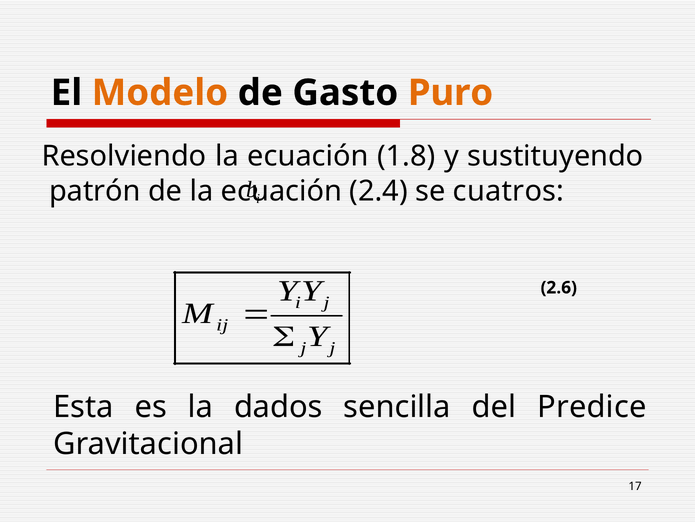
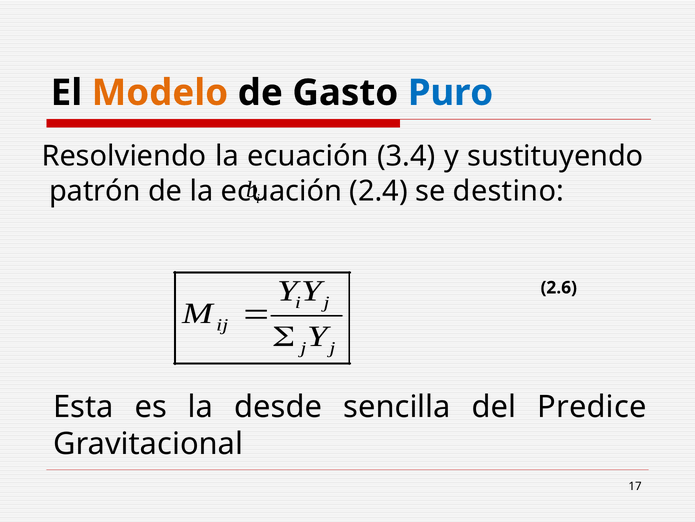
Puro colour: orange -> blue
1.8: 1.8 -> 3.4
cuatros: cuatros -> destino
dados: dados -> desde
